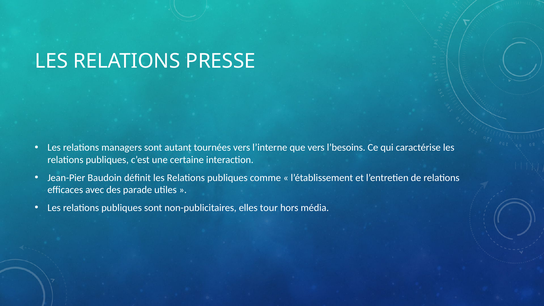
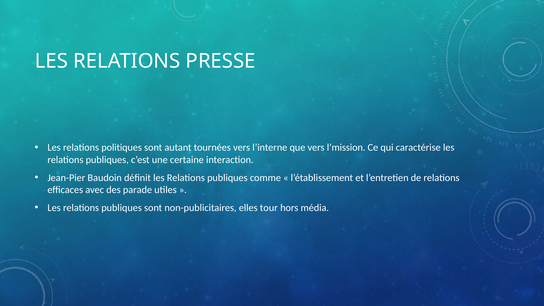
managers: managers -> politiques
l’besoins: l’besoins -> l’mission
